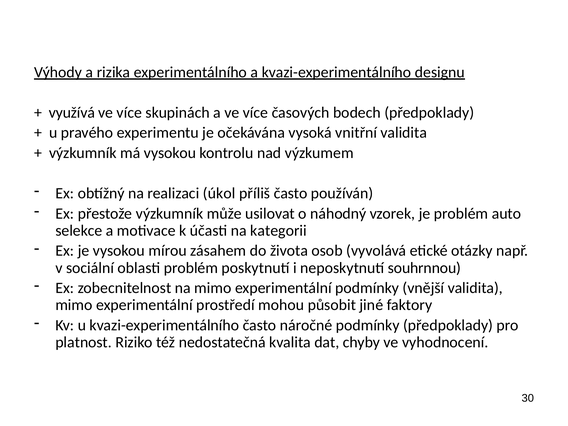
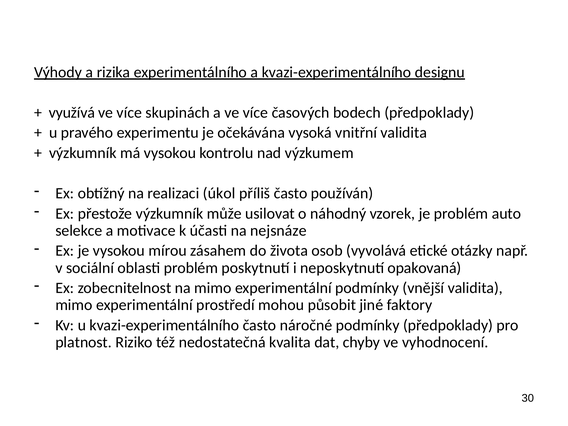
kategorii: kategorii -> nejsnáze
souhrnnou: souhrnnou -> opakovaná
